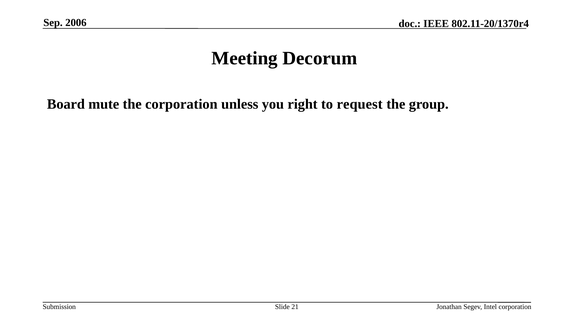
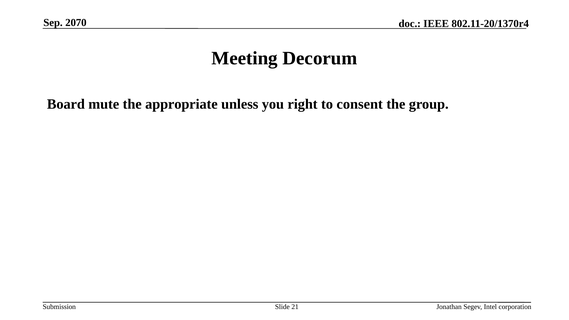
2006: 2006 -> 2070
the corporation: corporation -> appropriate
request: request -> consent
